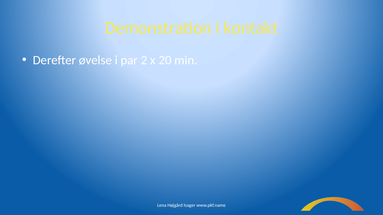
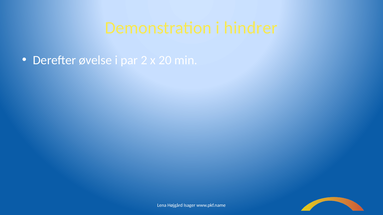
kontakt: kontakt -> hindrer
